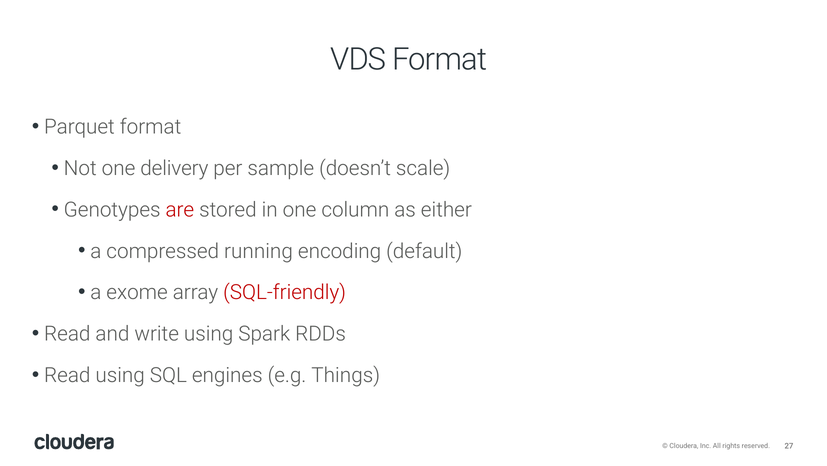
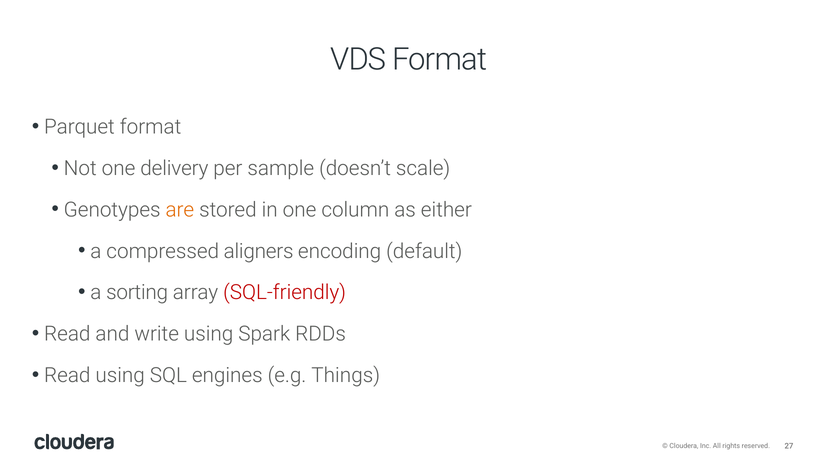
are colour: red -> orange
running: running -> aligners
exome: exome -> sorting
